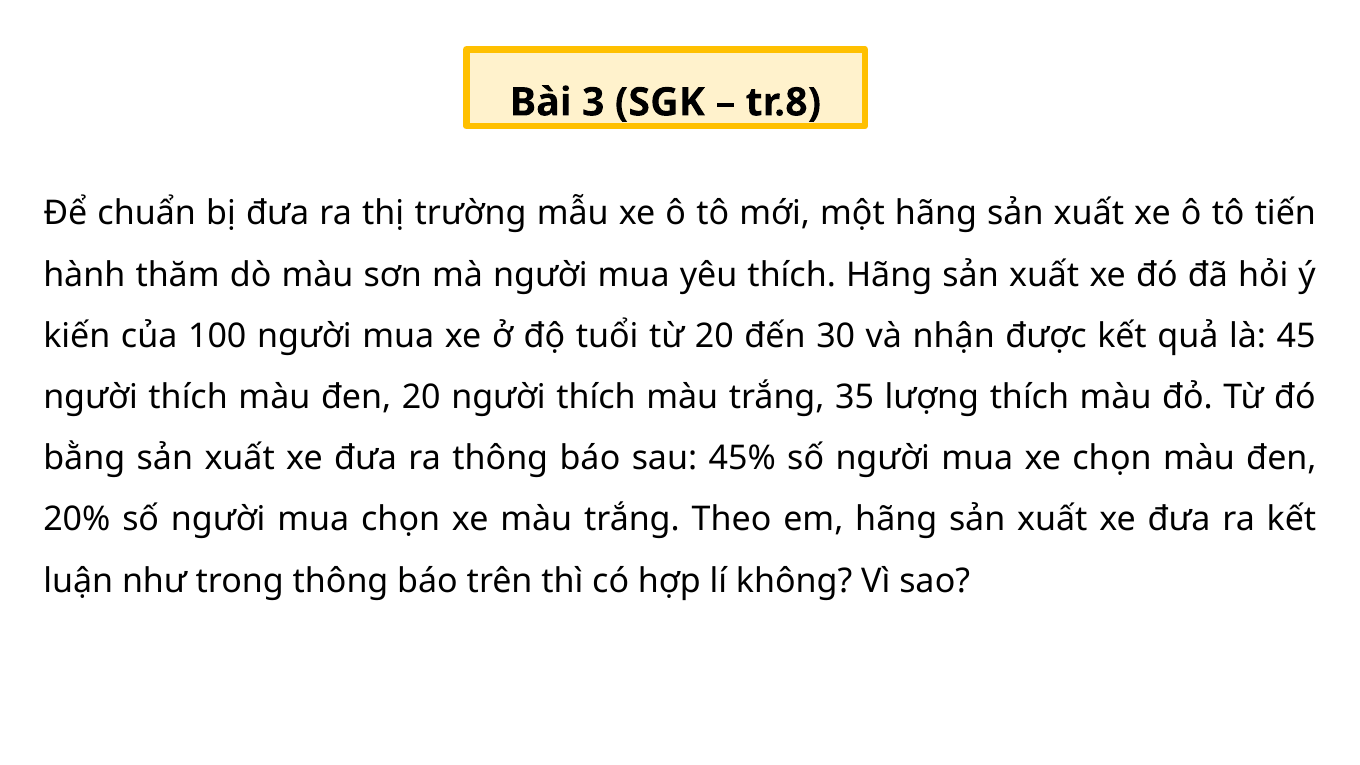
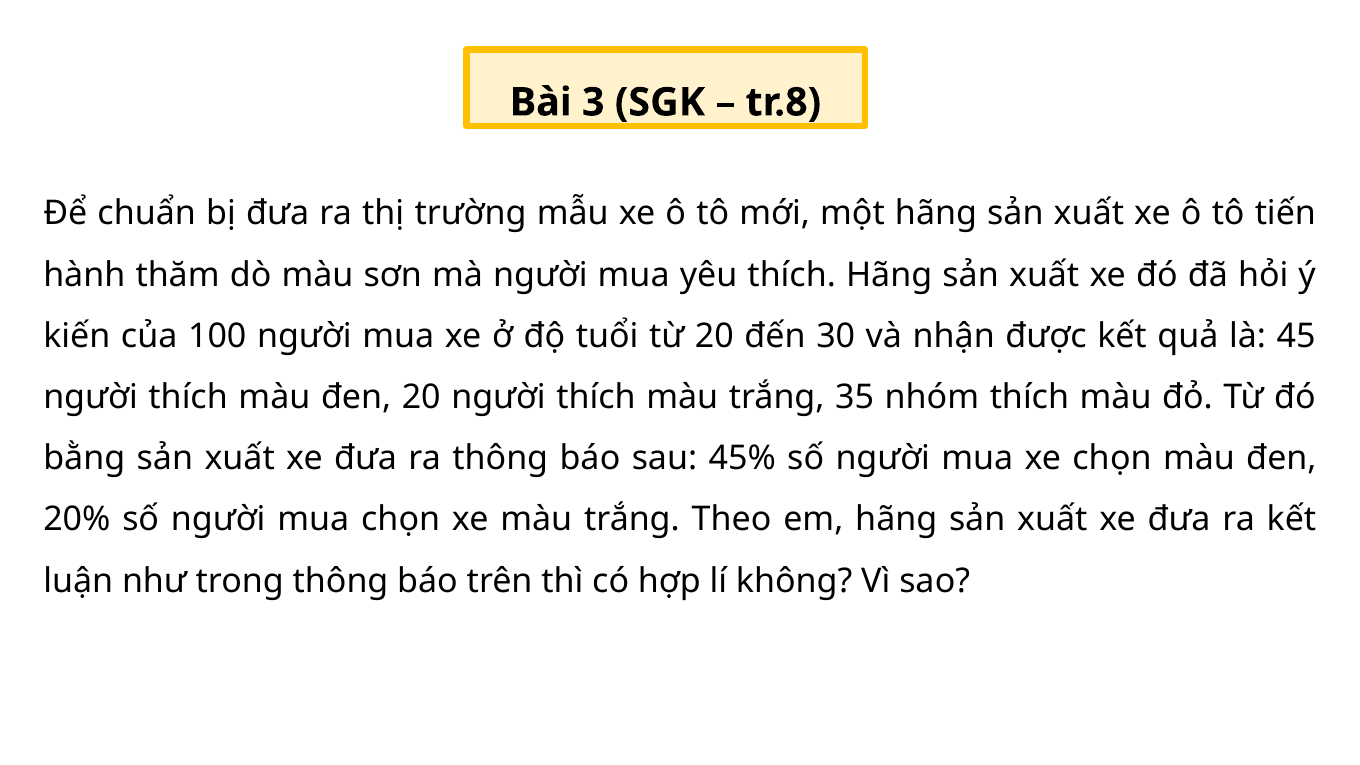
lượng: lượng -> nhóm
